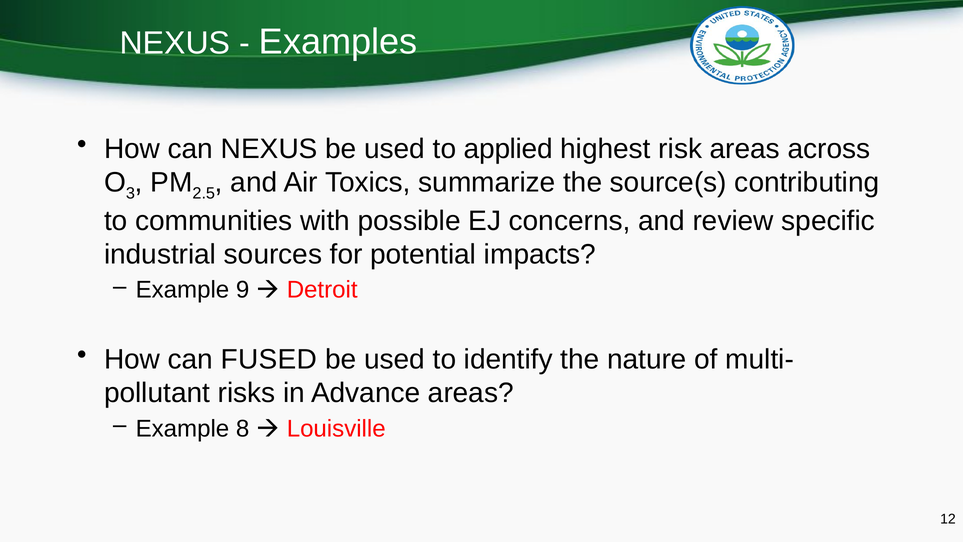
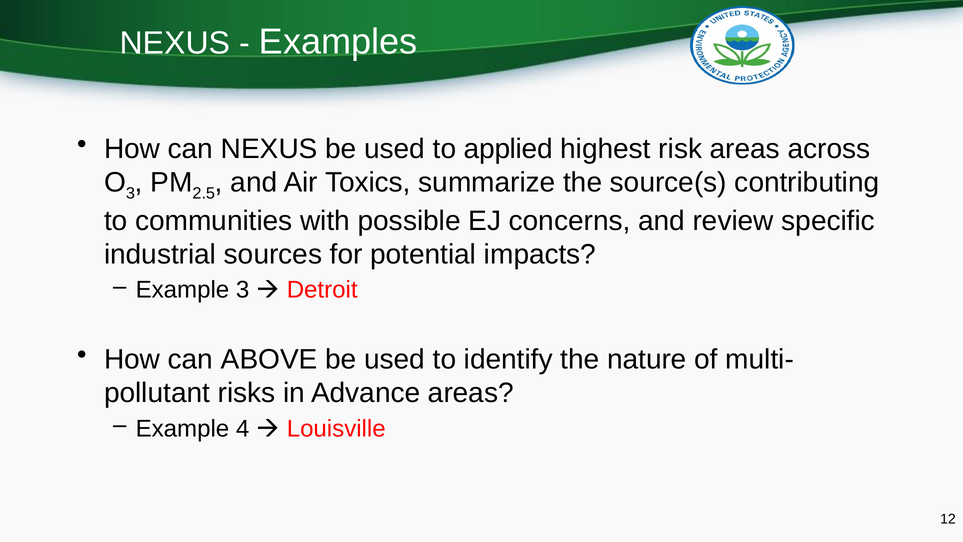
Example 9: 9 -> 3
FUSED: FUSED -> ABOVE
8: 8 -> 4
